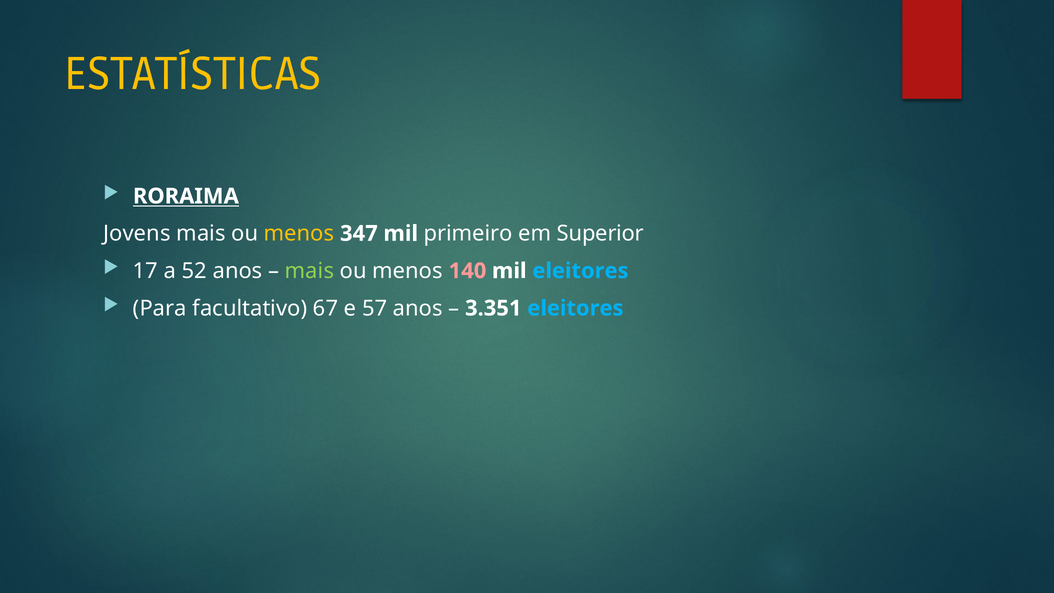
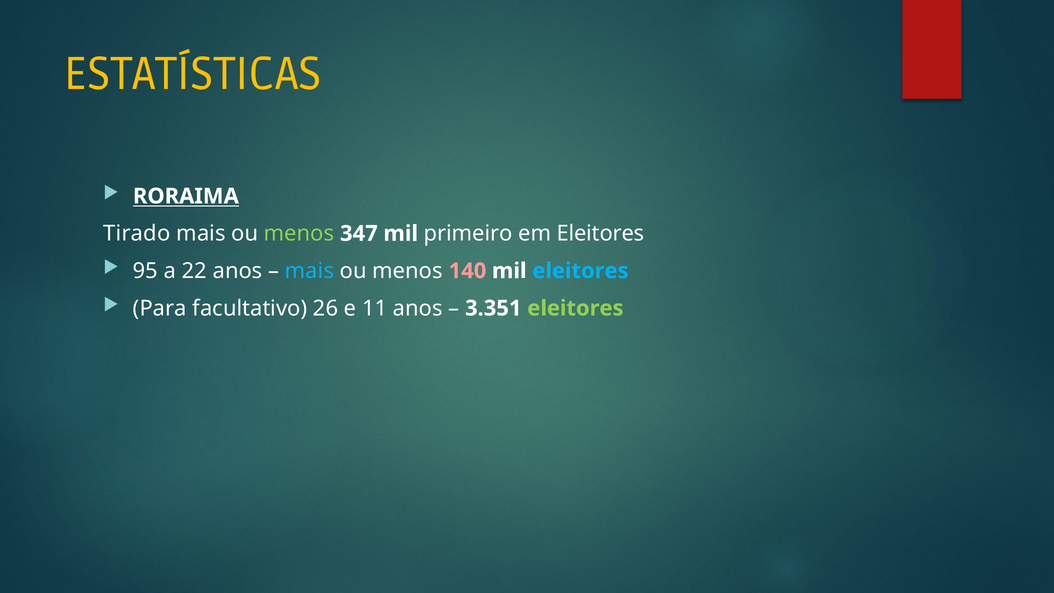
Jovens: Jovens -> Tirado
menos at (299, 234) colour: yellow -> light green
em Superior: Superior -> Eleitores
17: 17 -> 95
52: 52 -> 22
mais at (309, 271) colour: light green -> light blue
67: 67 -> 26
57: 57 -> 11
eleitores at (575, 308) colour: light blue -> light green
